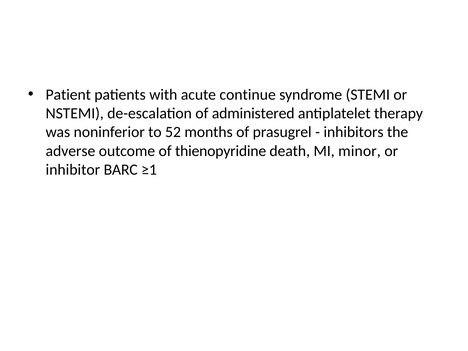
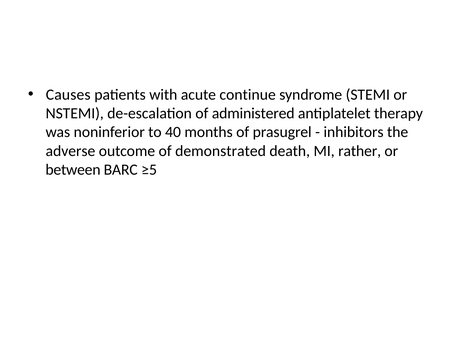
Patient: Patient -> Causes
52: 52 -> 40
thienopyridine: thienopyridine -> demonstrated
minor: minor -> rather
inhibitor: inhibitor -> between
≥1: ≥1 -> ≥5
